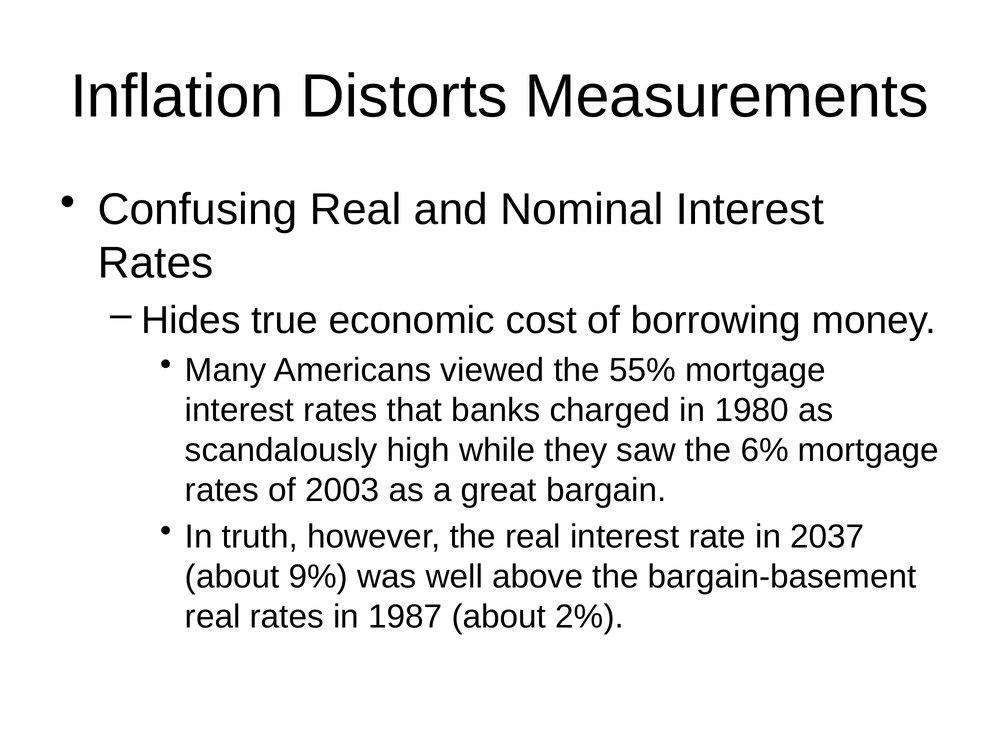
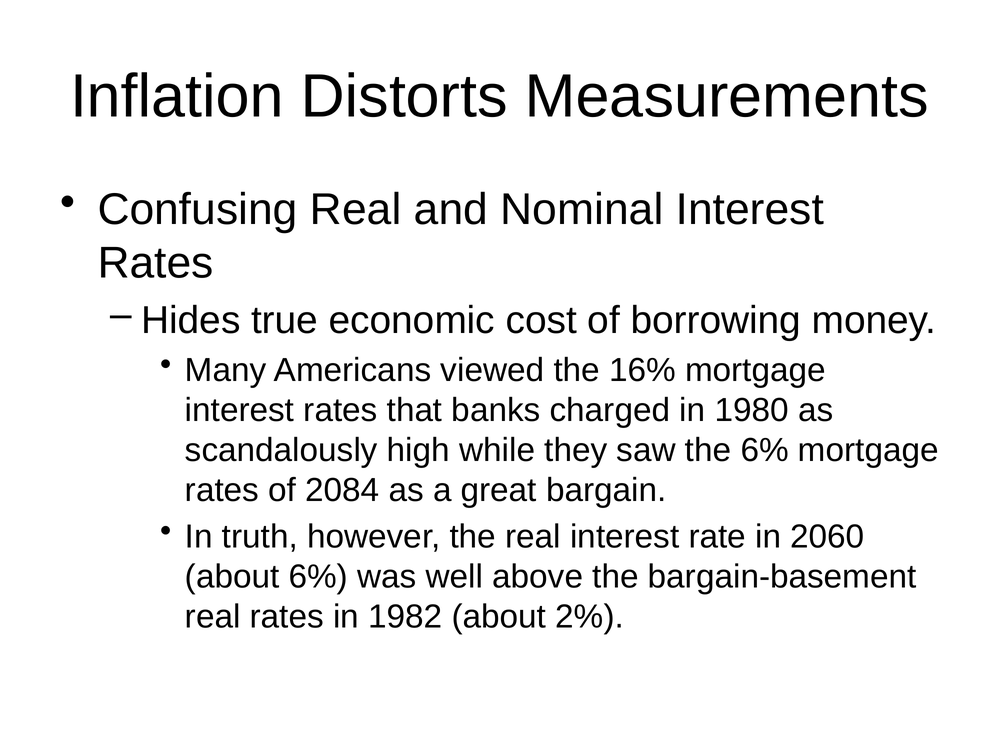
55%: 55% -> 16%
2003: 2003 -> 2084
2037: 2037 -> 2060
about 9%: 9% -> 6%
1987: 1987 -> 1982
